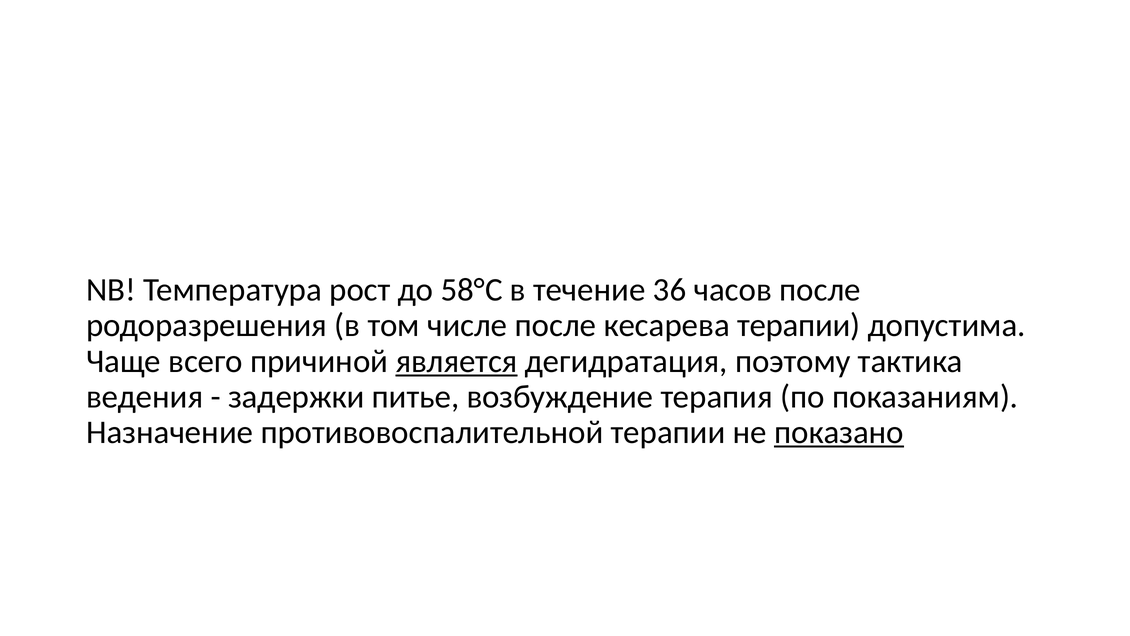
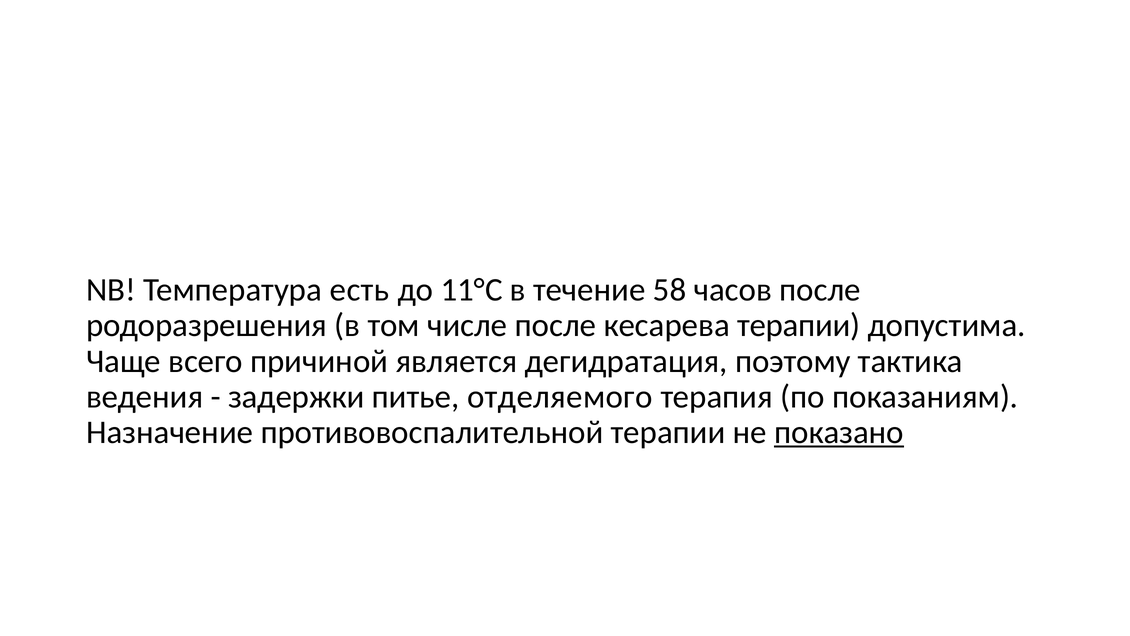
рост: рост -> есть
58°С: 58°С -> 11°С
36: 36 -> 58
является underline: present -> none
возбуждение: возбуждение -> отделяемого
